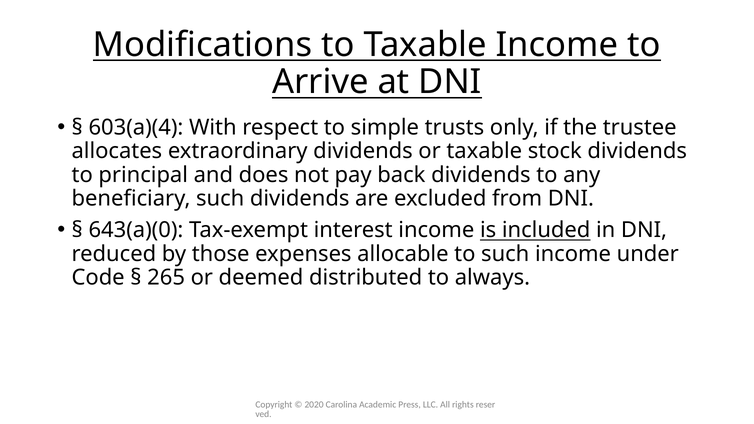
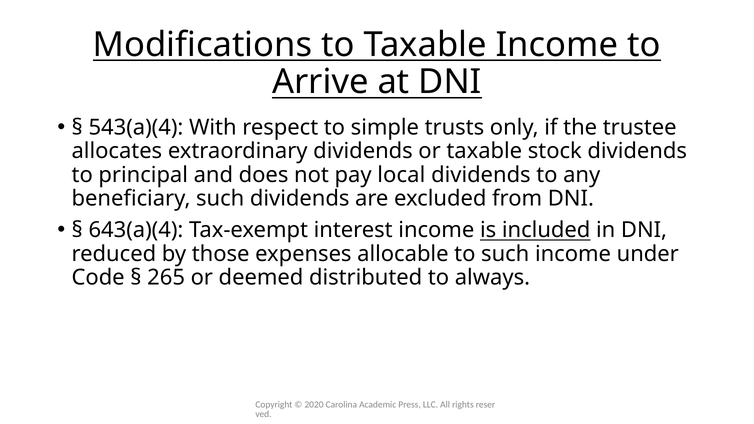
603(a)(4: 603(a)(4 -> 543(a)(4
back: back -> local
643(a)(0: 643(a)(0 -> 643(a)(4
